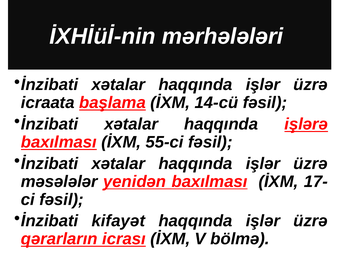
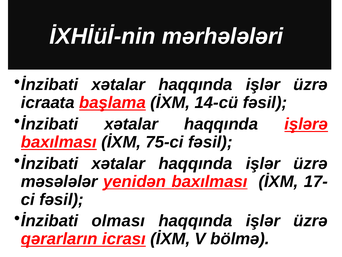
55-ci: 55-ci -> 75-ci
kifayət: kifayət -> olması
